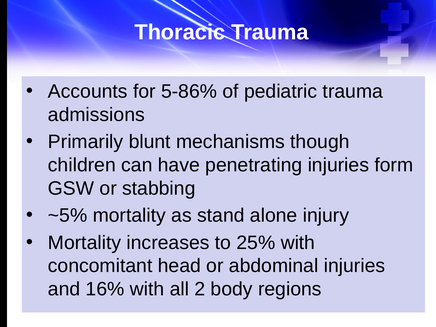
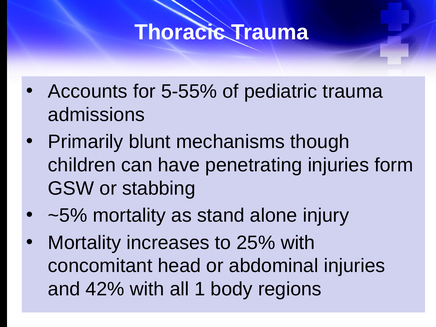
5-86%: 5-86% -> 5-55%
16%: 16% -> 42%
2: 2 -> 1
